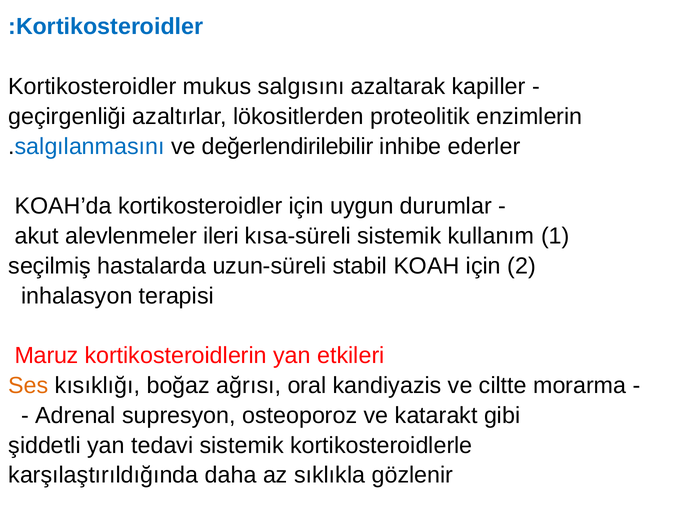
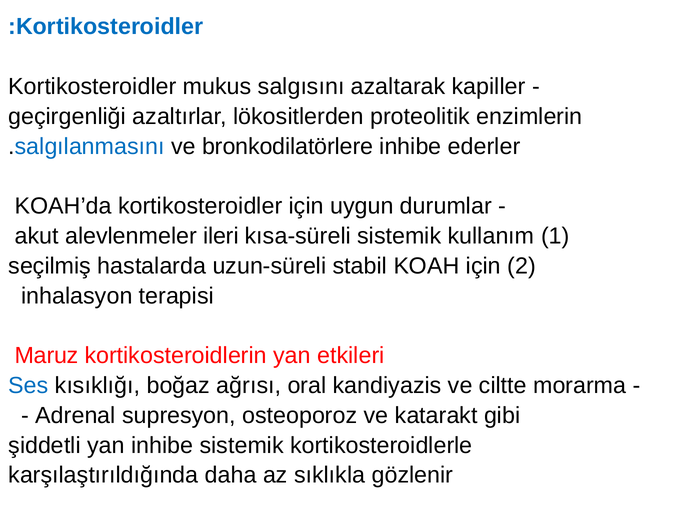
değerlendirilebilir: değerlendirilebilir -> bronkodilatörlere
Ses colour: orange -> blue
yan tedavi: tedavi -> inhibe
